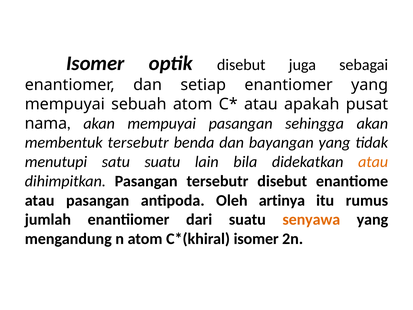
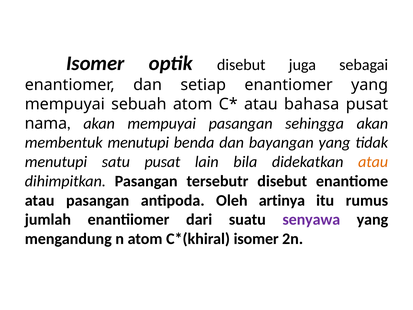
apakah: apakah -> bahasa
membentuk tersebutr: tersebutr -> menutupi
satu suatu: suatu -> pusat
senyawa colour: orange -> purple
